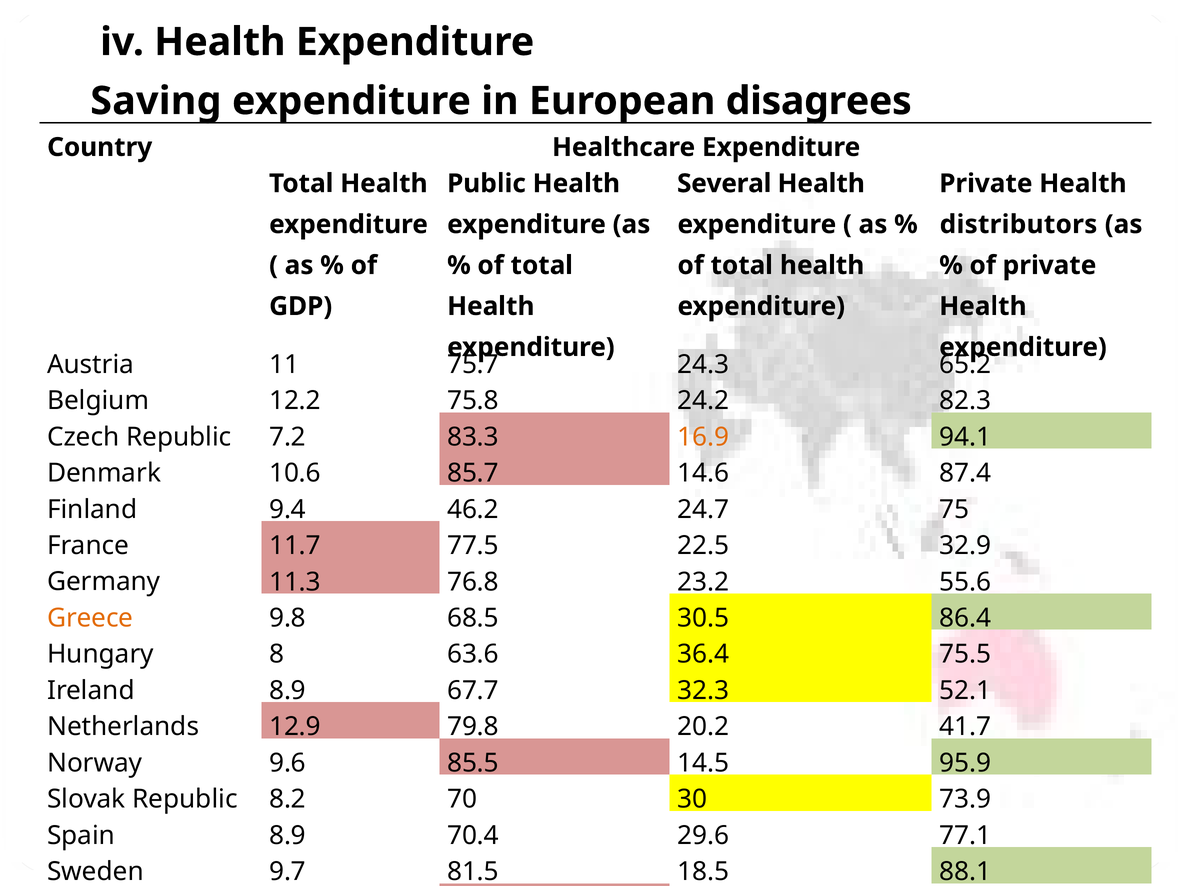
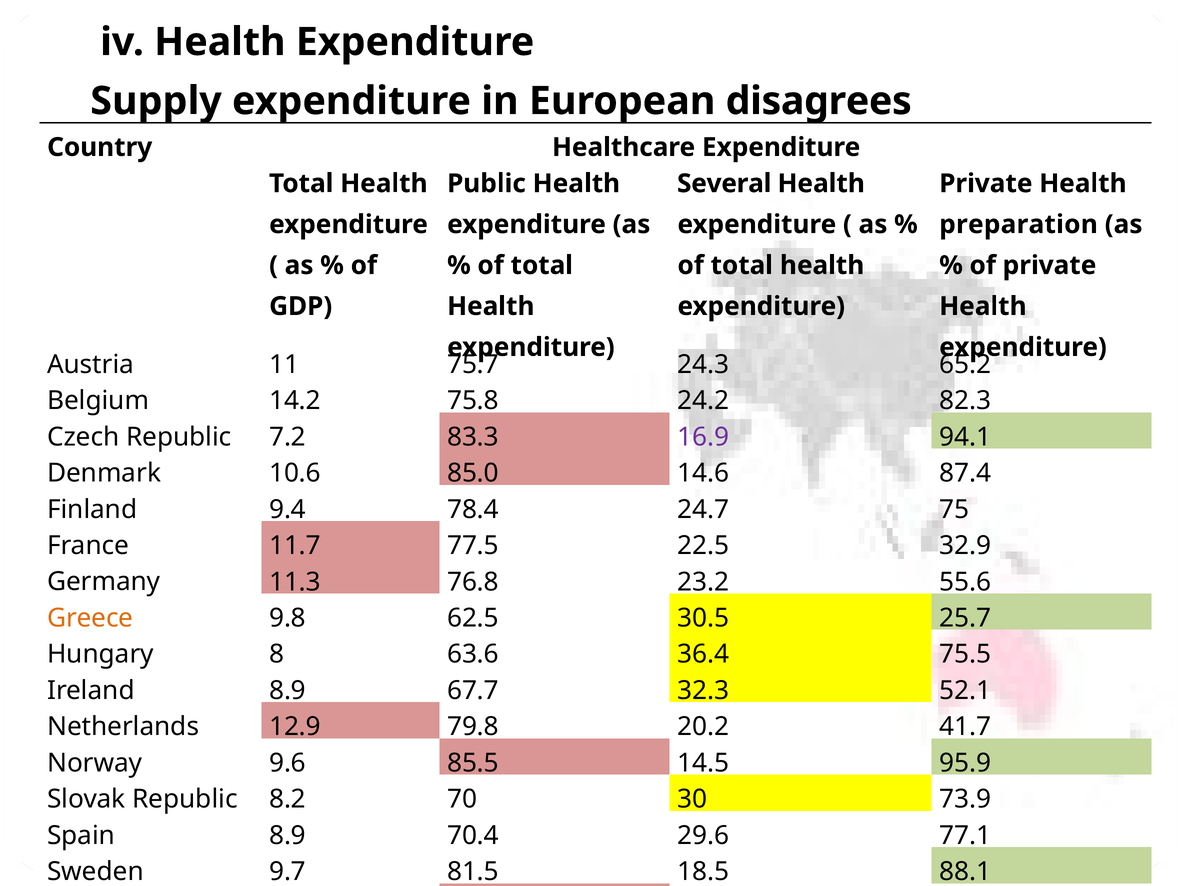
Saving: Saving -> Supply
distributors: distributors -> preparation
12.2: 12.2 -> 14.2
16.9 colour: orange -> purple
85.7: 85.7 -> 85.0
46.2: 46.2 -> 78.4
68.5: 68.5 -> 62.5
86.4: 86.4 -> 25.7
